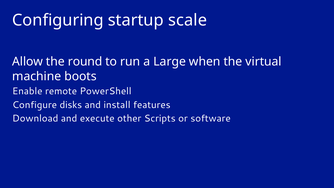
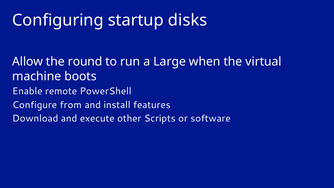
scale: scale -> disks
disks: disks -> from
